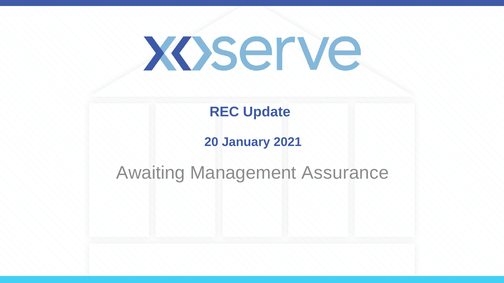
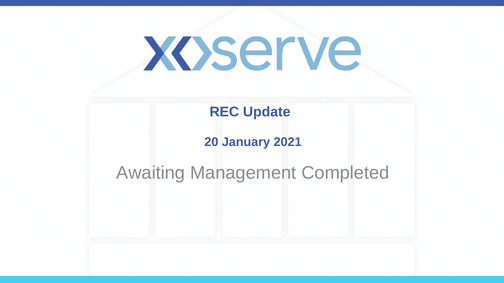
Assurance: Assurance -> Completed
